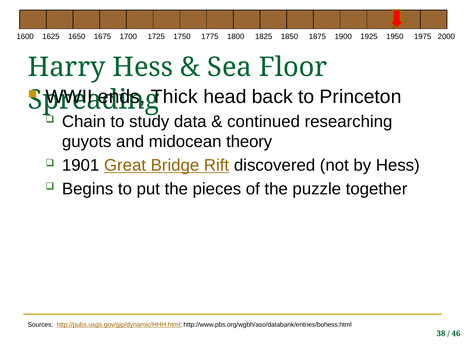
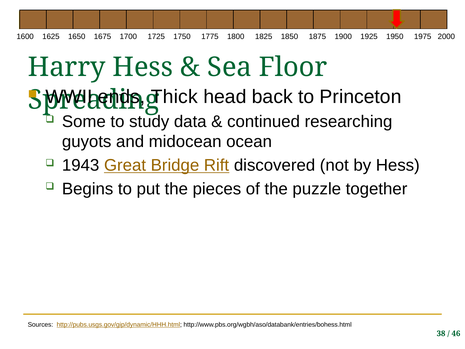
Chain: Chain -> Some
theory: theory -> ocean
1901: 1901 -> 1943
